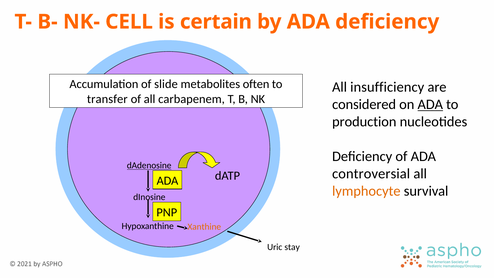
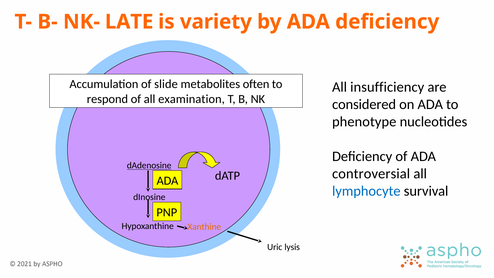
CELL: CELL -> LATE
certain: certain -> variety
transfer: transfer -> respond
carbapenem: carbapenem -> examination
ADA at (430, 104) underline: present -> none
production: production -> phenotype
lymphocyte colour: orange -> blue
stay: stay -> lysis
